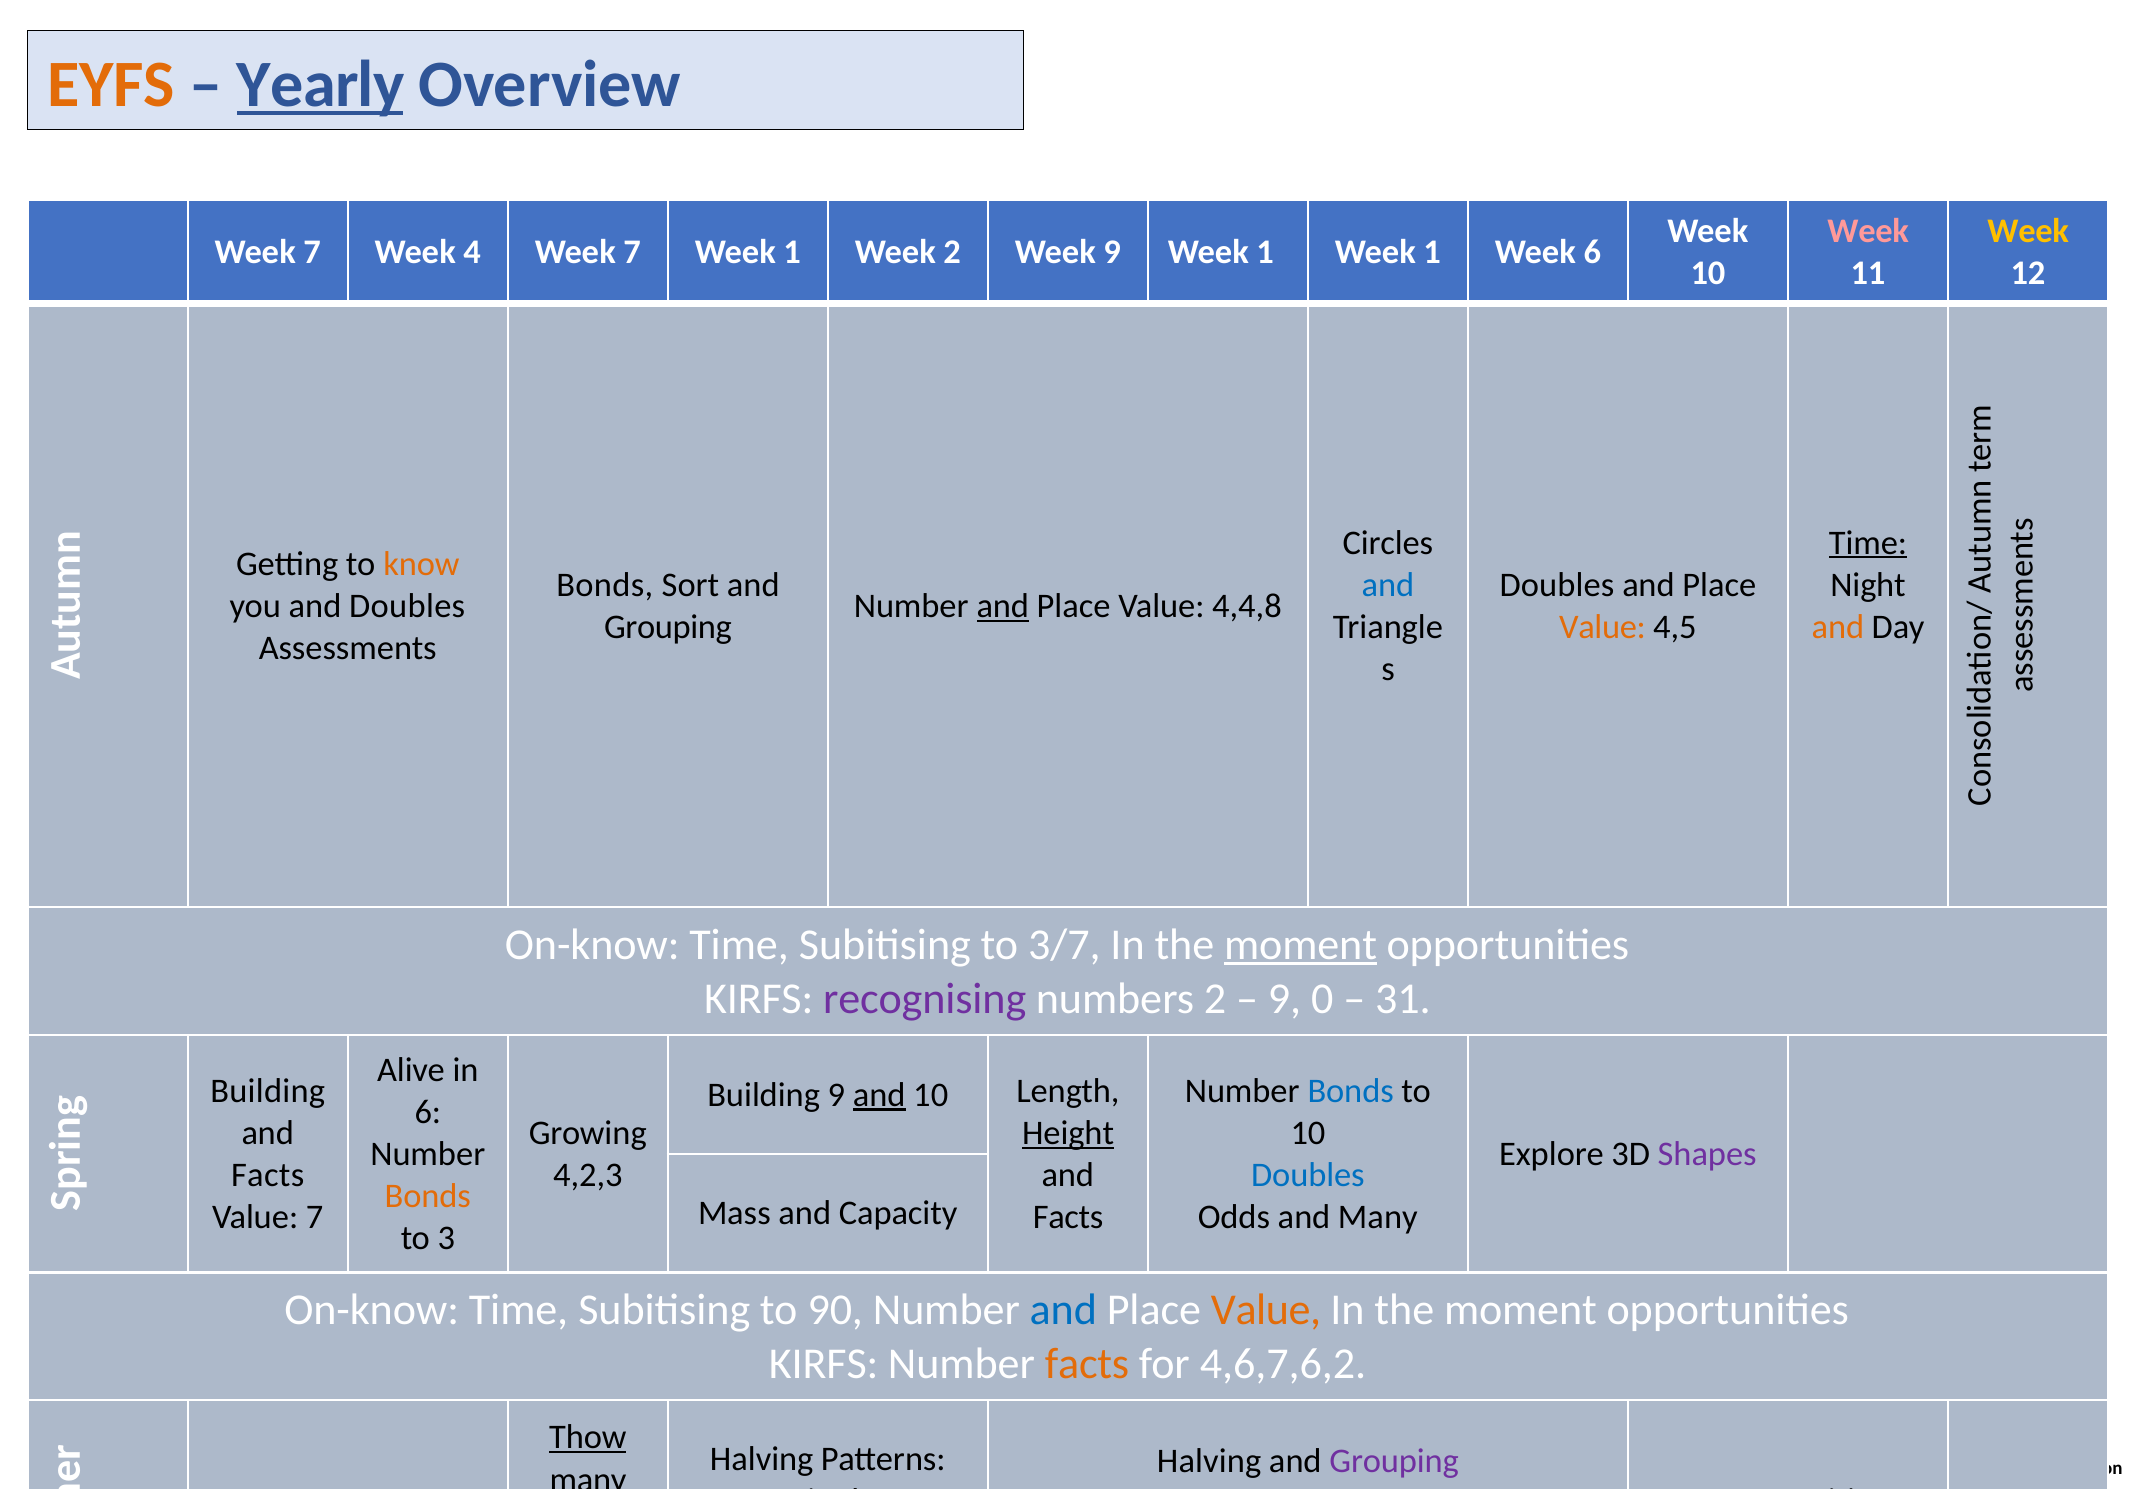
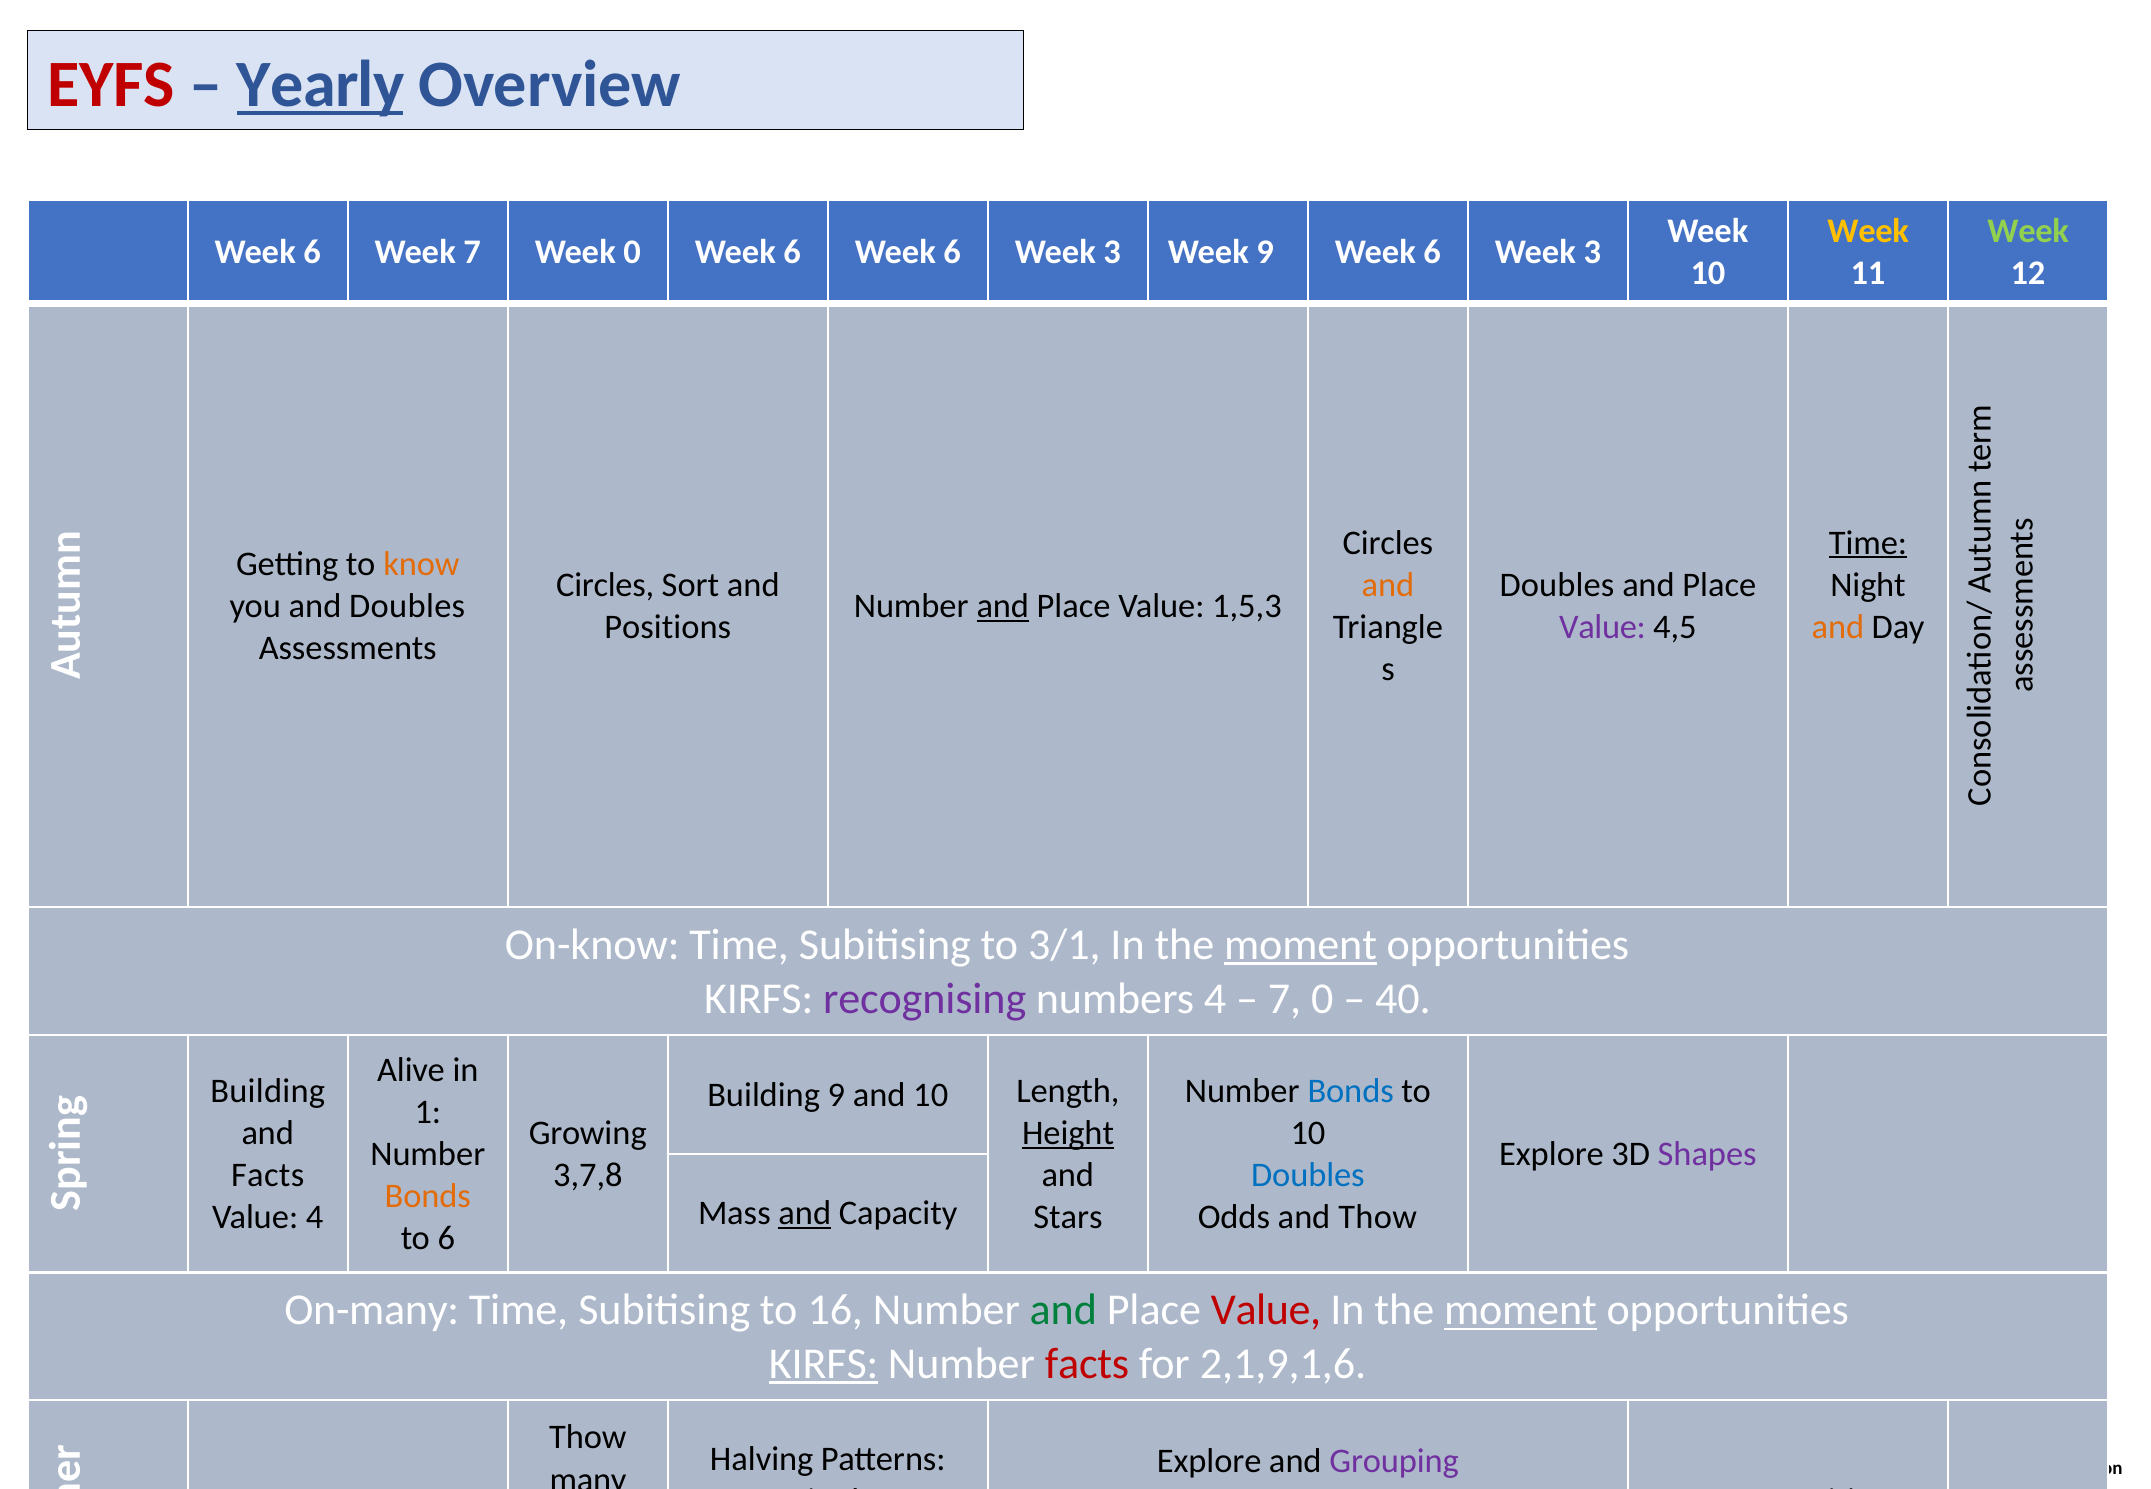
EYFS colour: orange -> red
Week at (1868, 231) colour: pink -> yellow
Week at (2028, 231) colour: yellow -> light green
7 at (312, 252): 7 -> 6
Week 4: 4 -> 7
7 at (632, 252): 7 -> 0
1 at (792, 252): 1 -> 6
2 at (952, 252): 2 -> 6
9 at (1112, 252): 9 -> 3
1 at (1265, 252): 1 -> 9
1 at (1432, 252): 1 -> 6
6 at (1592, 252): 6 -> 3
Bonds at (605, 585): Bonds -> Circles
and at (1388, 585) colour: blue -> orange
4,4,8: 4,4,8 -> 1,5,3
Grouping at (668, 627): Grouping -> Positions
Value at (1602, 627) colour: orange -> purple
3/7: 3/7 -> 3/1
numbers 2: 2 -> 4
9 at (1284, 999): 9 -> 7
31: 31 -> 40
and at (879, 1095) underline: present -> none
6 at (428, 1112): 6 -> 1
4,2,3: 4,2,3 -> 3,7,8
and at (805, 1214) underline: none -> present
Value 7: 7 -> 4
Facts at (1068, 1217): Facts -> Stars
and Many: Many -> Thow
to 3: 3 -> 6
On-know at (372, 1310): On-know -> On-many
90: 90 -> 16
and at (1063, 1310) colour: blue -> green
Value at (1266, 1310) colour: orange -> red
moment at (1520, 1310) underline: none -> present
KIRFS at (824, 1364) underline: none -> present
facts at (1087, 1364) colour: orange -> red
4,6,7,6,2: 4,6,7,6,2 -> 2,1,9,1,6
Thow at (588, 1438) underline: present -> none
Halving at (1209, 1461): Halving -> Explore
